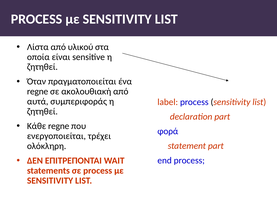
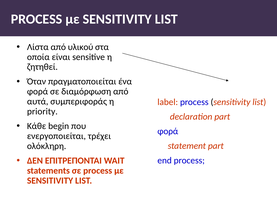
regne at (38, 91): regne -> φορά
ακολουθιακή: ακολουθιακή -> διαμόρφωση
ζητηθεί at (42, 111): ζητηθεί -> priority
Κάθε regne: regne -> begin
